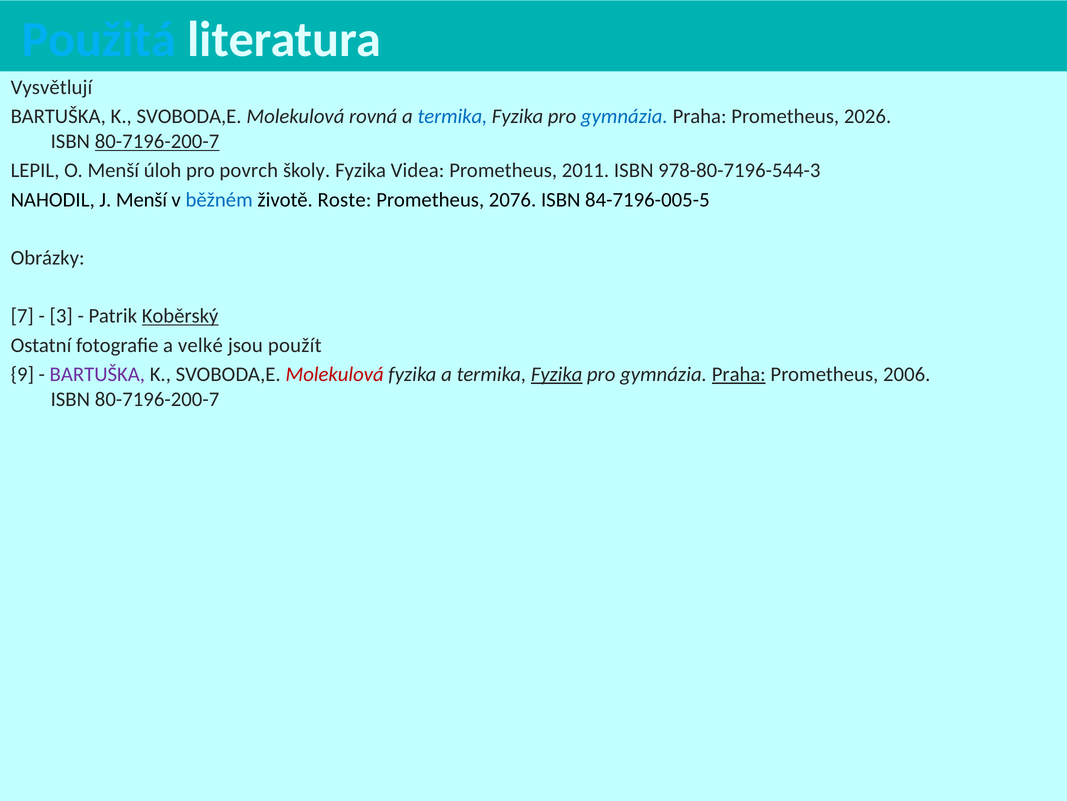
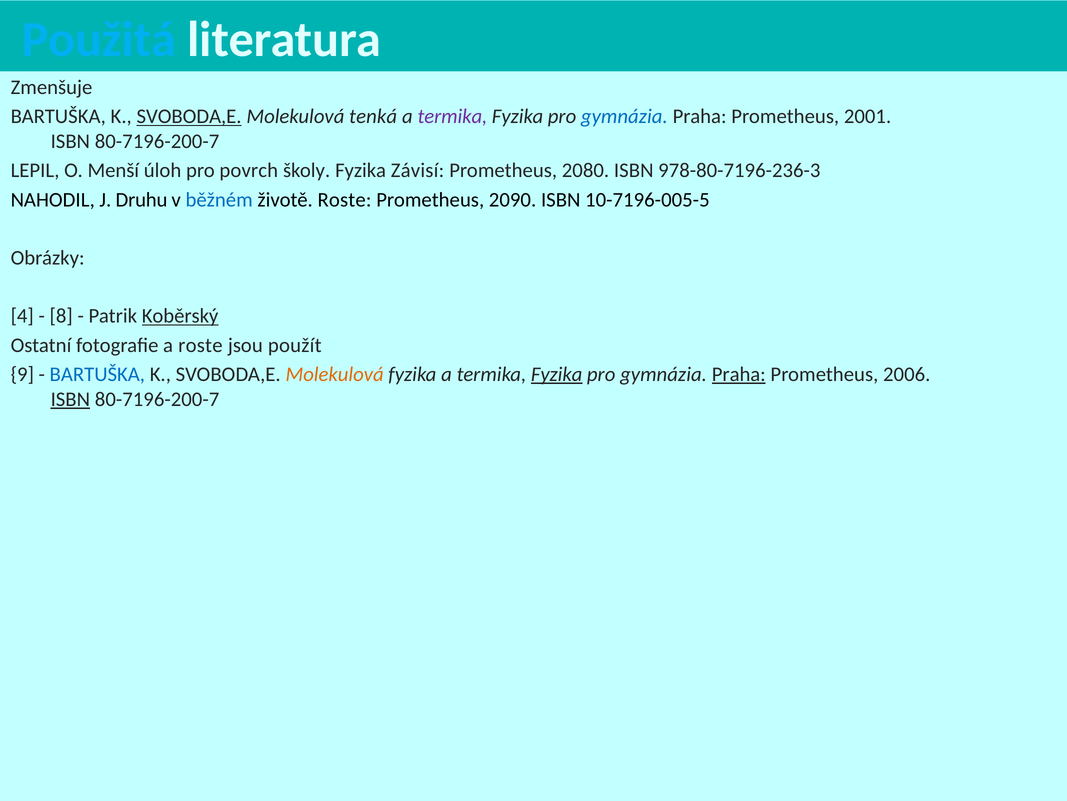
Vysvětlují: Vysvětlují -> Zmenšuje
SVOBODA,E at (189, 116) underline: none -> present
rovná: rovná -> tenká
termika at (452, 116) colour: blue -> purple
2026: 2026 -> 2001
80-7196-200-7 at (157, 141) underline: present -> none
Videa: Videa -> Závisí
2011: 2011 -> 2080
978-80-7196-544-3: 978-80-7196-544-3 -> 978-80-7196-236-3
J Menší: Menší -> Druhu
2076: 2076 -> 2090
84-7196-005-5: 84-7196-005-5 -> 10-7196-005-5
7: 7 -> 4
3: 3 -> 8
a velké: velké -> roste
BARTUŠKA at (97, 374) colour: purple -> blue
Molekulová at (335, 374) colour: red -> orange
ISBN at (70, 399) underline: none -> present
